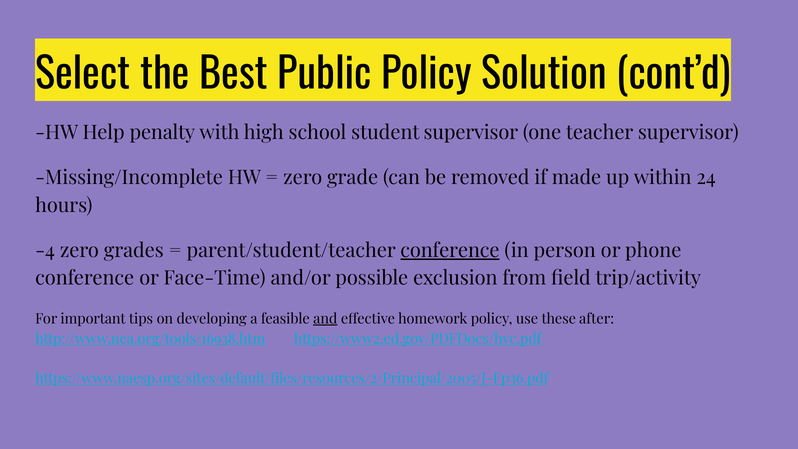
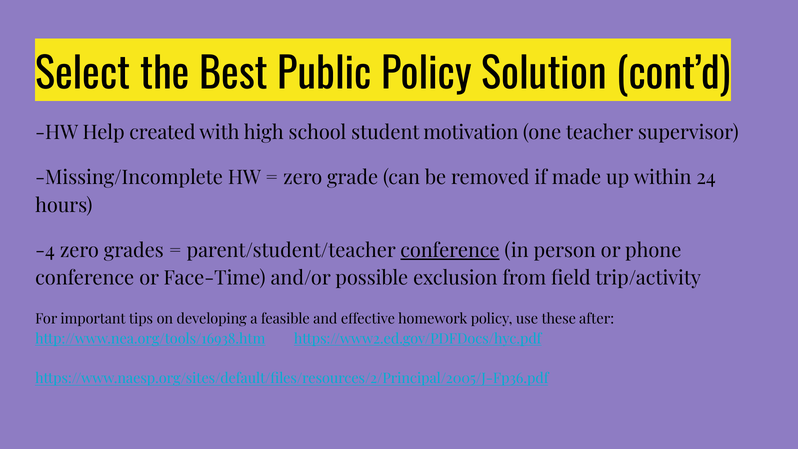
penalty: penalty -> created
student supervisor: supervisor -> motivation
and underline: present -> none
